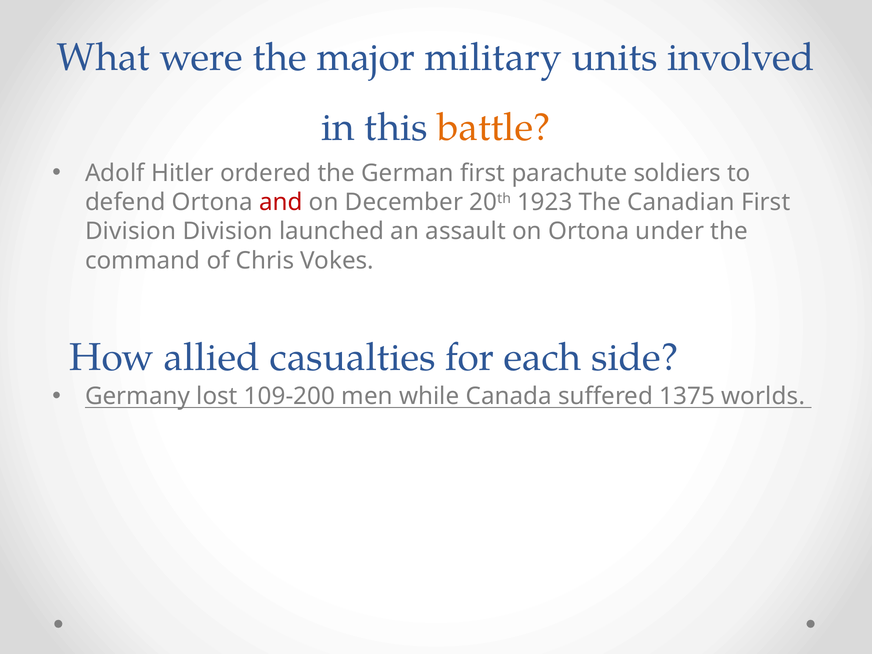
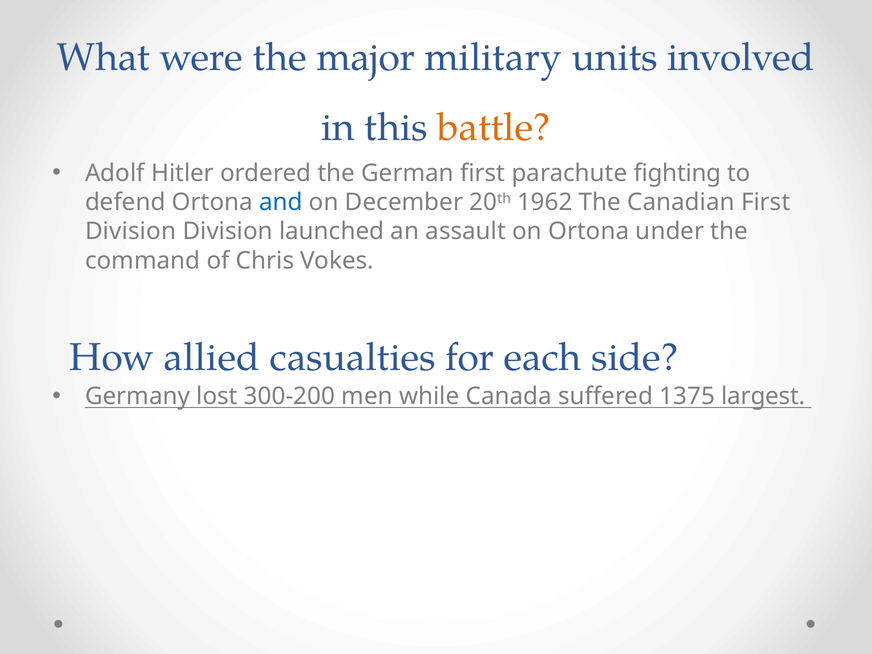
soldiers: soldiers -> fighting
and colour: red -> blue
1923: 1923 -> 1962
109-200: 109-200 -> 300-200
worlds: worlds -> largest
